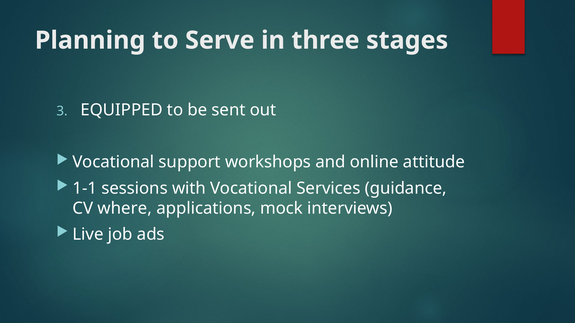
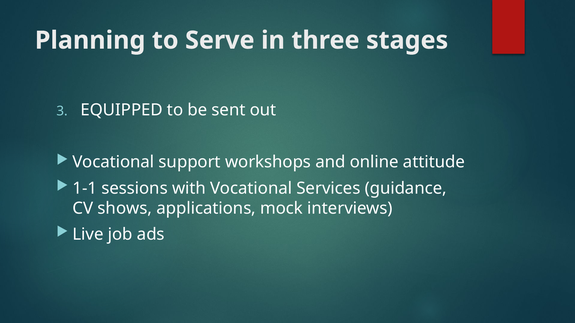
where: where -> shows
